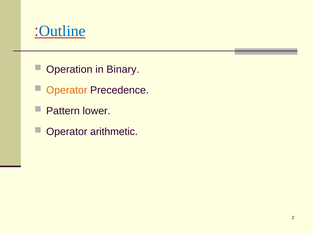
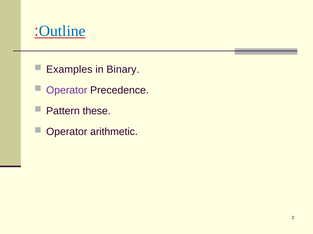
Operation: Operation -> Examples
Operator at (67, 90) colour: orange -> purple
lower: lower -> these
